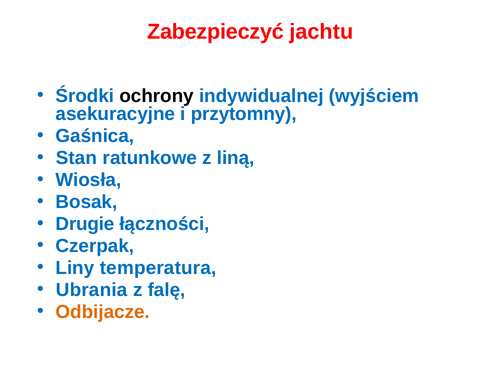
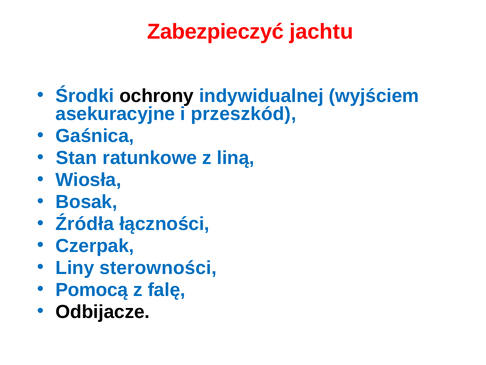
przytomny: przytomny -> przeszkód
Drugie: Drugie -> Źródła
temperatura: temperatura -> sterowności
Ubrania: Ubrania -> Pomocą
Odbijacze colour: orange -> black
